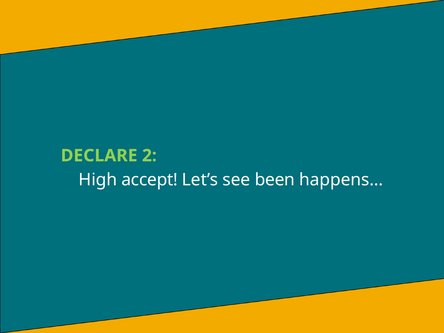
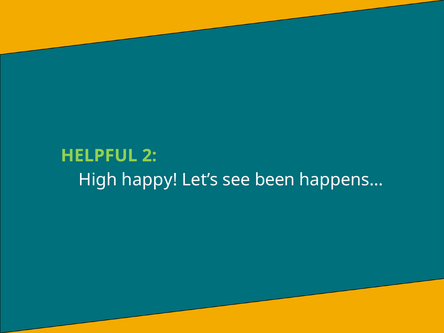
DECLARE: DECLARE -> HELPFUL
accept: accept -> happy
